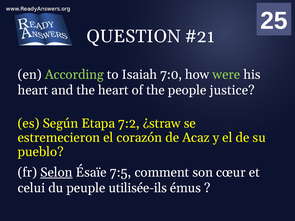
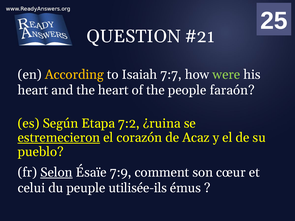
According colour: light green -> yellow
7:0: 7:0 -> 7:7
justice: justice -> faraón
¿straw: ¿straw -> ¿ruina
estremecieron underline: none -> present
7:5: 7:5 -> 7:9
